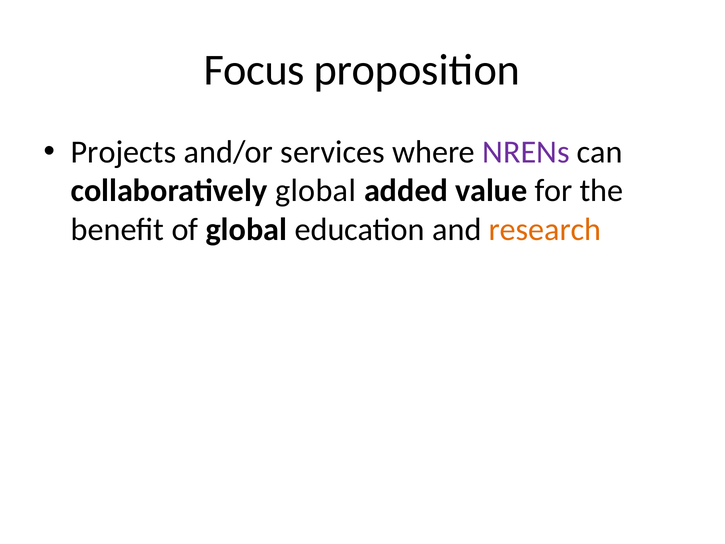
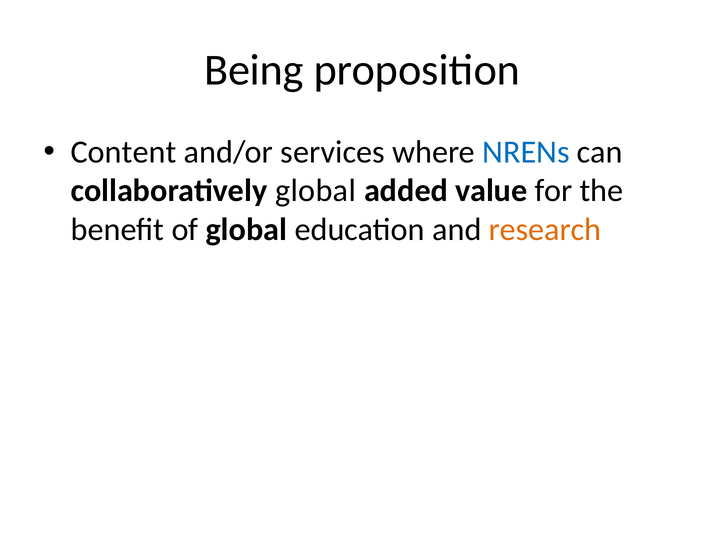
Focus: Focus -> Being
Projects: Projects -> Content
NRENs colour: purple -> blue
